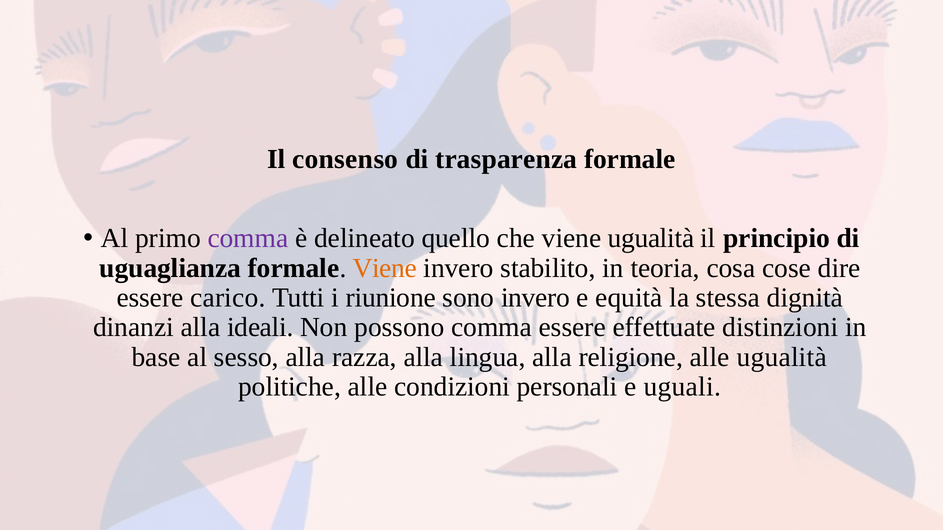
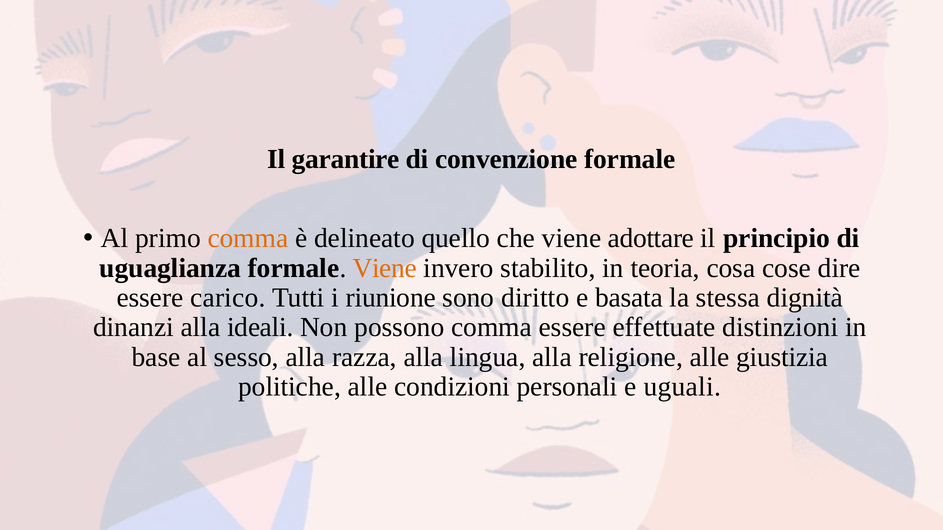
consenso: consenso -> garantire
trasparenza: trasparenza -> convenzione
comma at (248, 239) colour: purple -> orange
viene ugualità: ugualità -> adottare
sono invero: invero -> diritto
equità: equità -> basata
alle ugualità: ugualità -> giustizia
